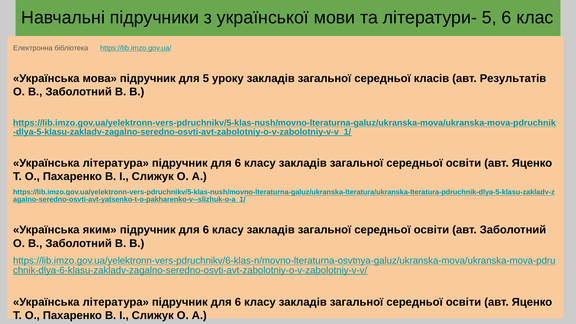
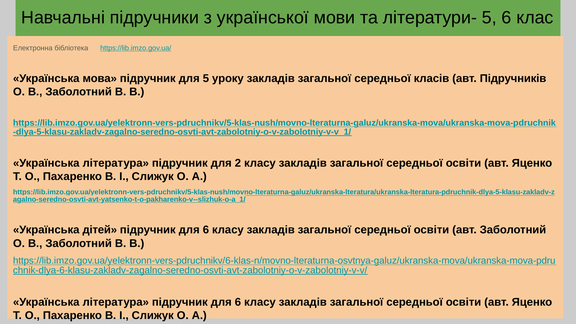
Результатів: Результатів -> Підручників
6 at (238, 163): 6 -> 2
яким: яким -> дітей
